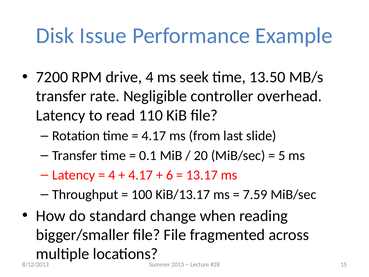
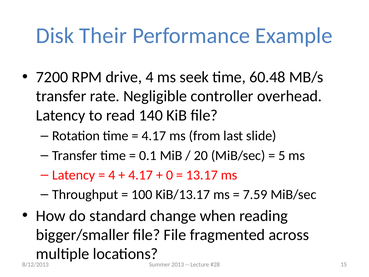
Issue: Issue -> Their
13.50: 13.50 -> 60.48
110: 110 -> 140
6: 6 -> 0
